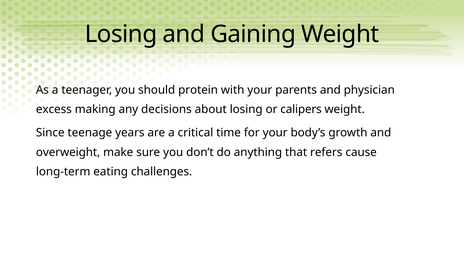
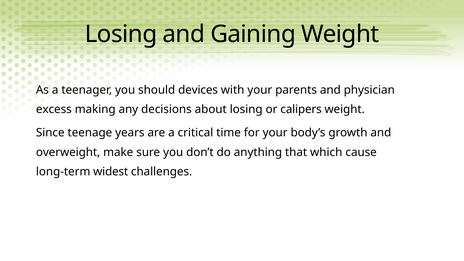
protein: protein -> devices
refers: refers -> which
eating: eating -> widest
